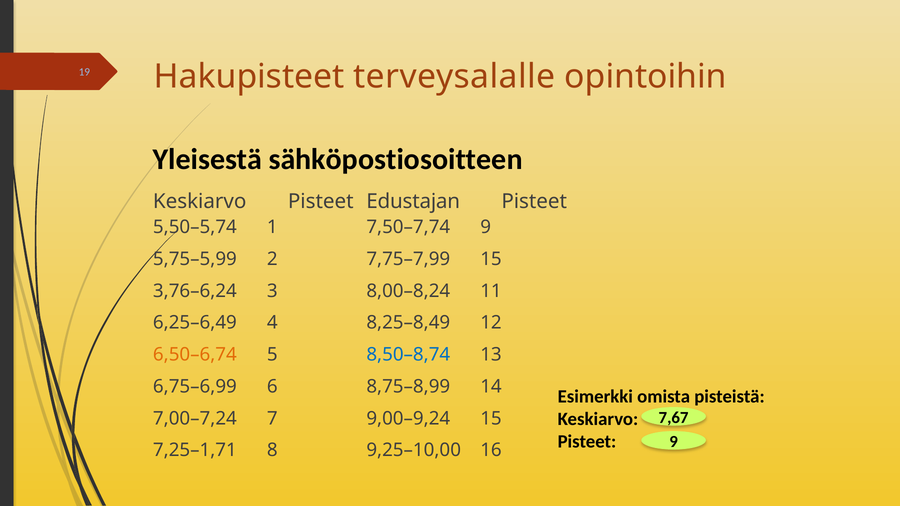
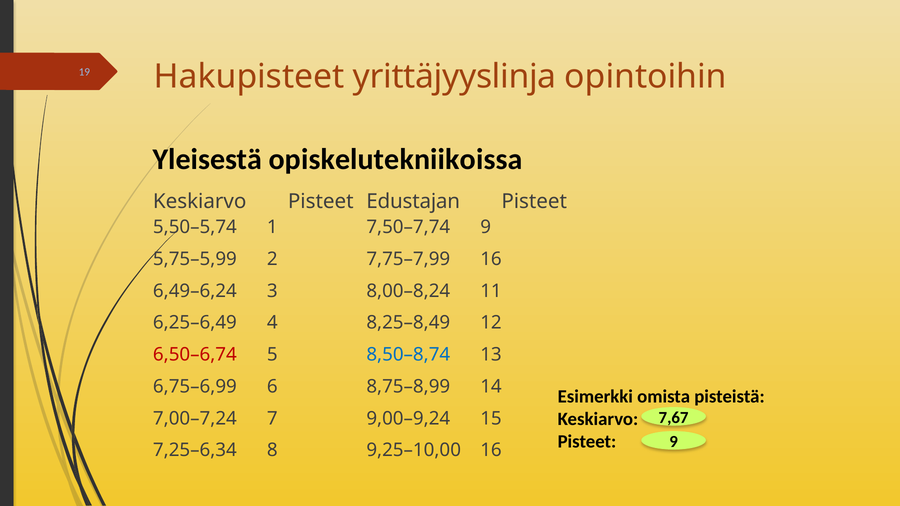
terveysalalle: terveysalalle -> yrittäjyyslinja
sähköpostiosoitteen: sähköpostiosoitteen -> opiskelutekniikoissa
7,75–7,99 15: 15 -> 16
3,76–6,24: 3,76–6,24 -> 6,49–6,24
6,50–6,74 colour: orange -> red
7,25–1,71: 7,25–1,71 -> 7,25–6,34
